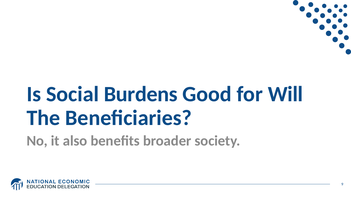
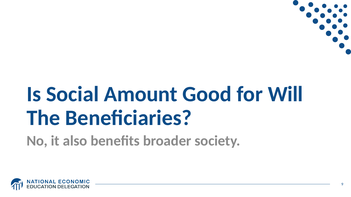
Burdens: Burdens -> Amount
